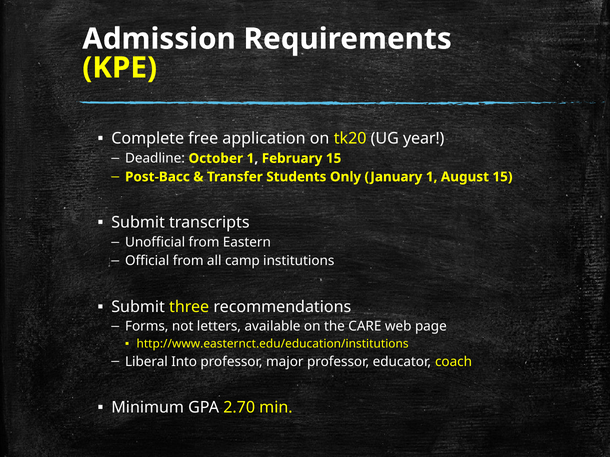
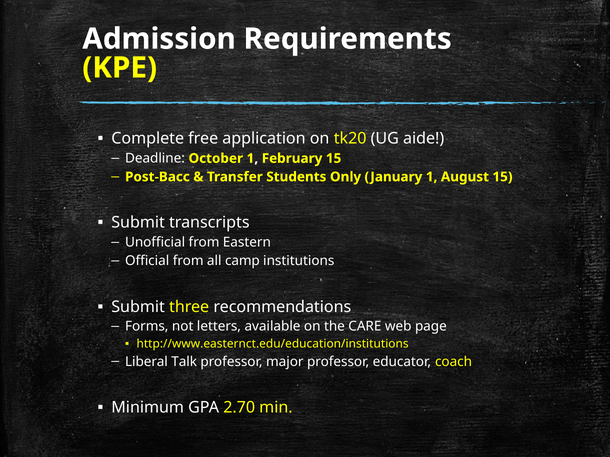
year: year -> aide
Into: Into -> Talk
